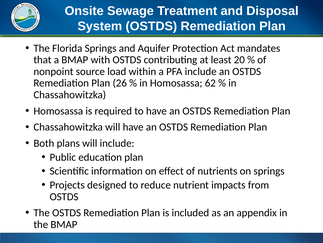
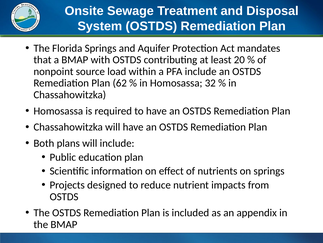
26: 26 -> 62
62: 62 -> 32
